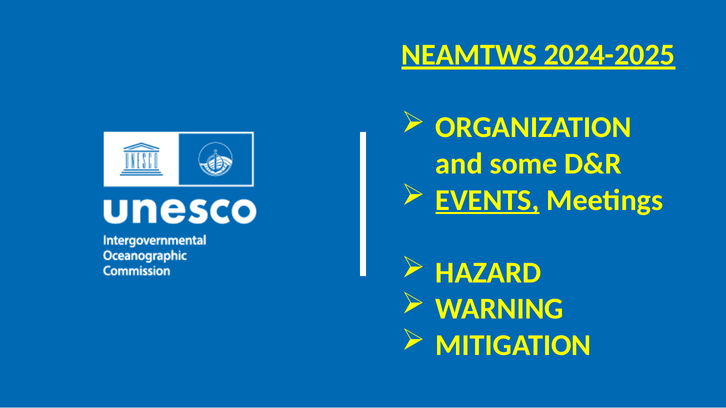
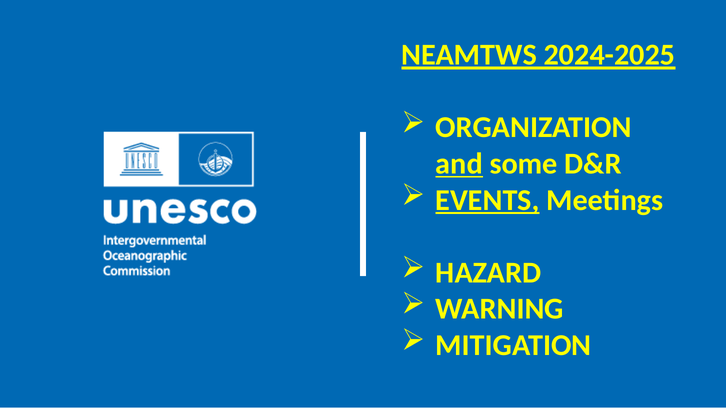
and underline: none -> present
